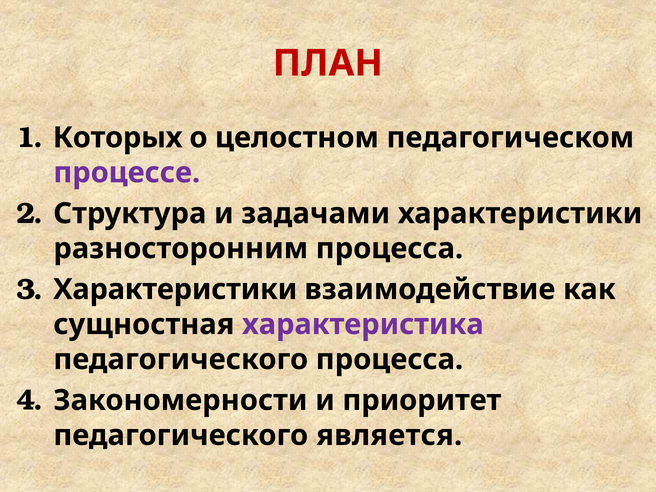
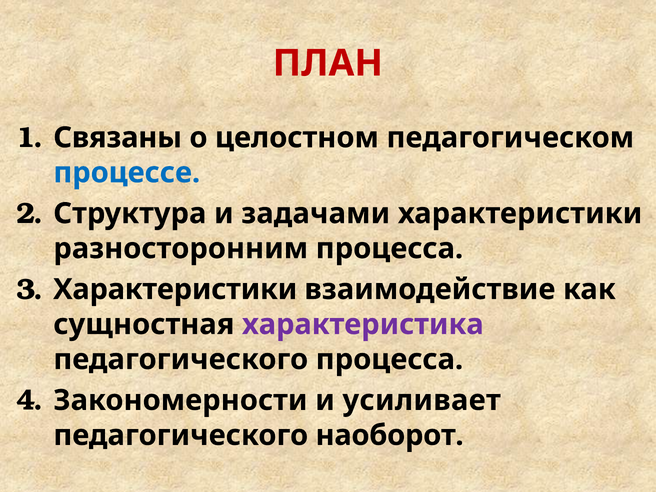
Которых: Которых -> Связаны
процессе colour: purple -> blue
приоритет: приоритет -> усиливает
является: является -> наоборот
